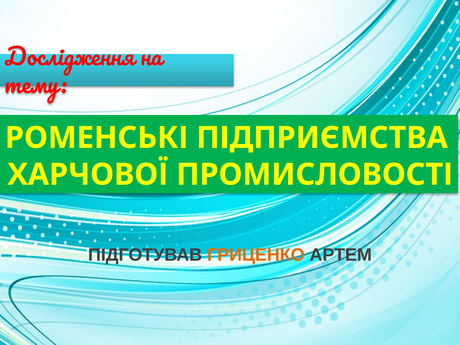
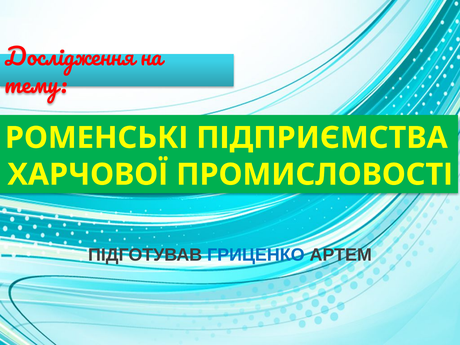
ГРИЦЕНКО colour: orange -> blue
